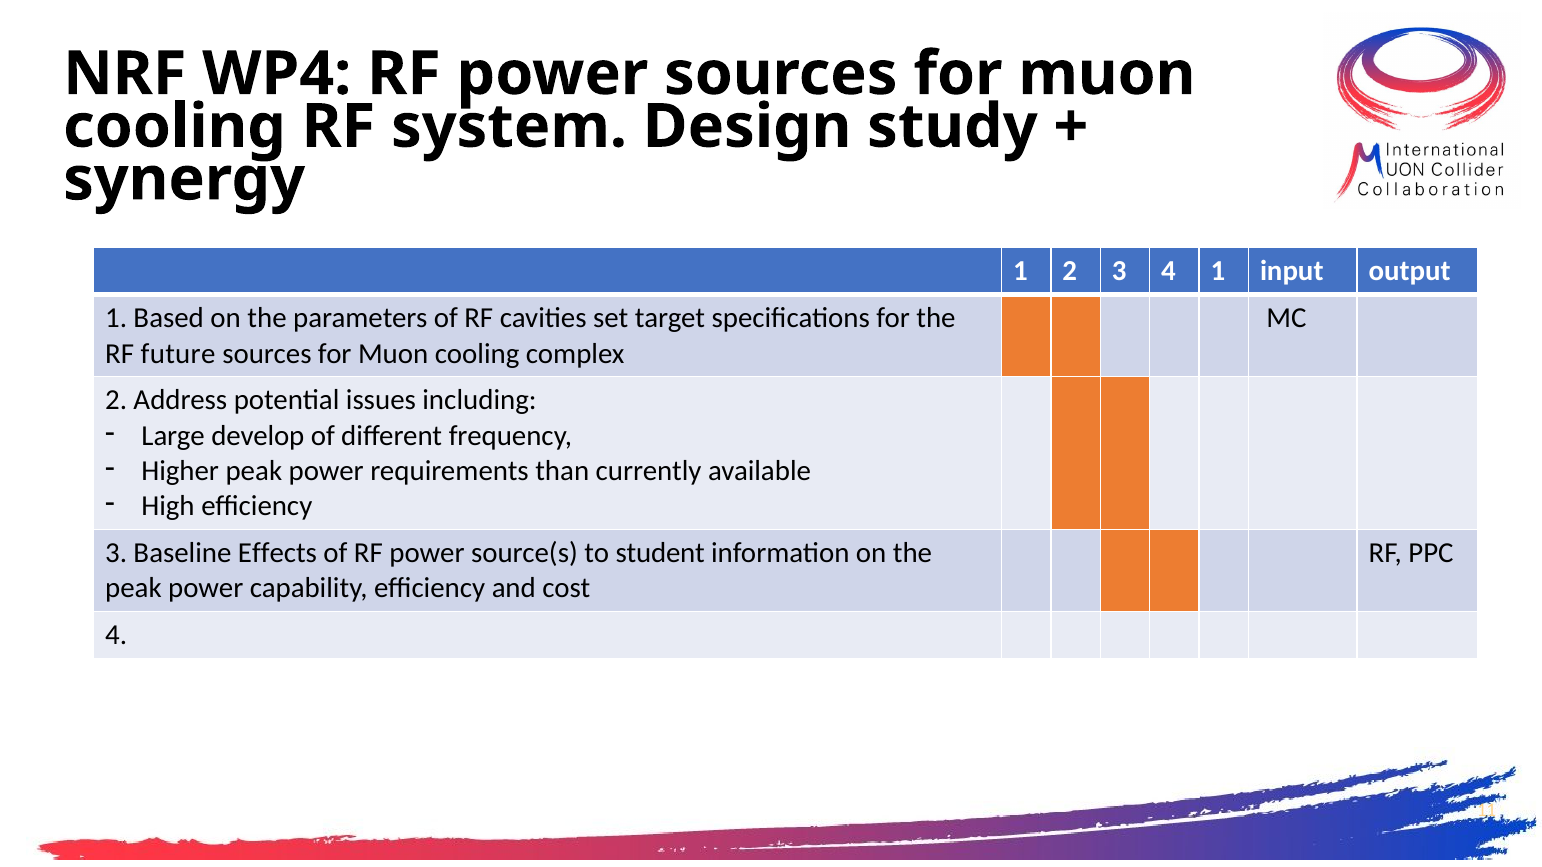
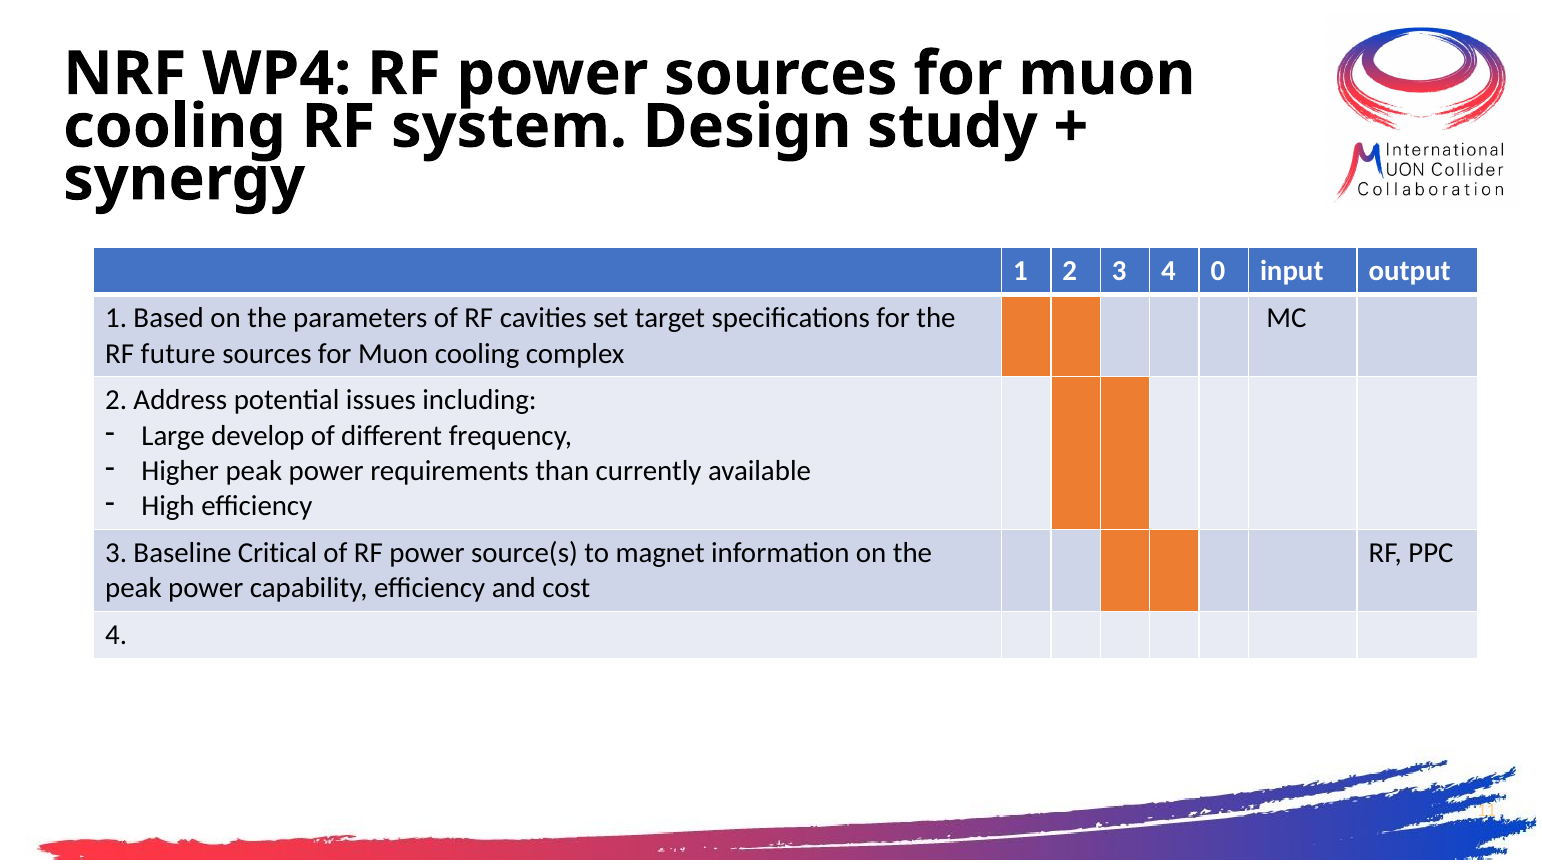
4 1: 1 -> 0
Effects: Effects -> Critical
student: student -> magnet
